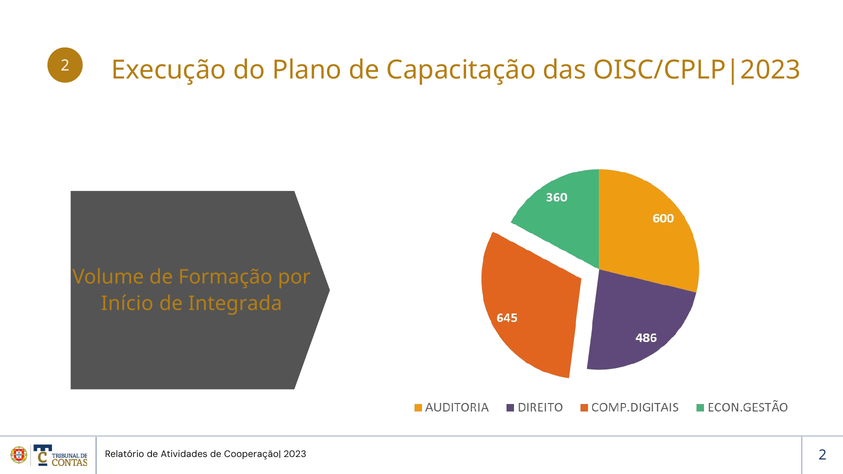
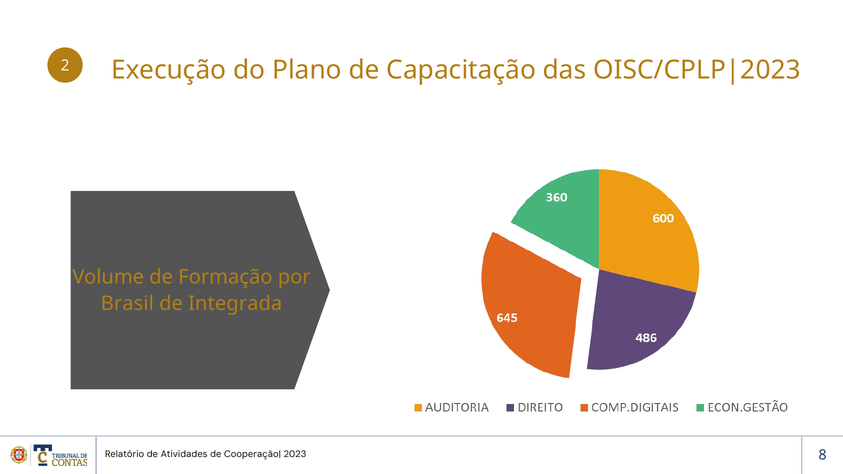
Início: Início -> Brasil
2023 2: 2 -> 8
